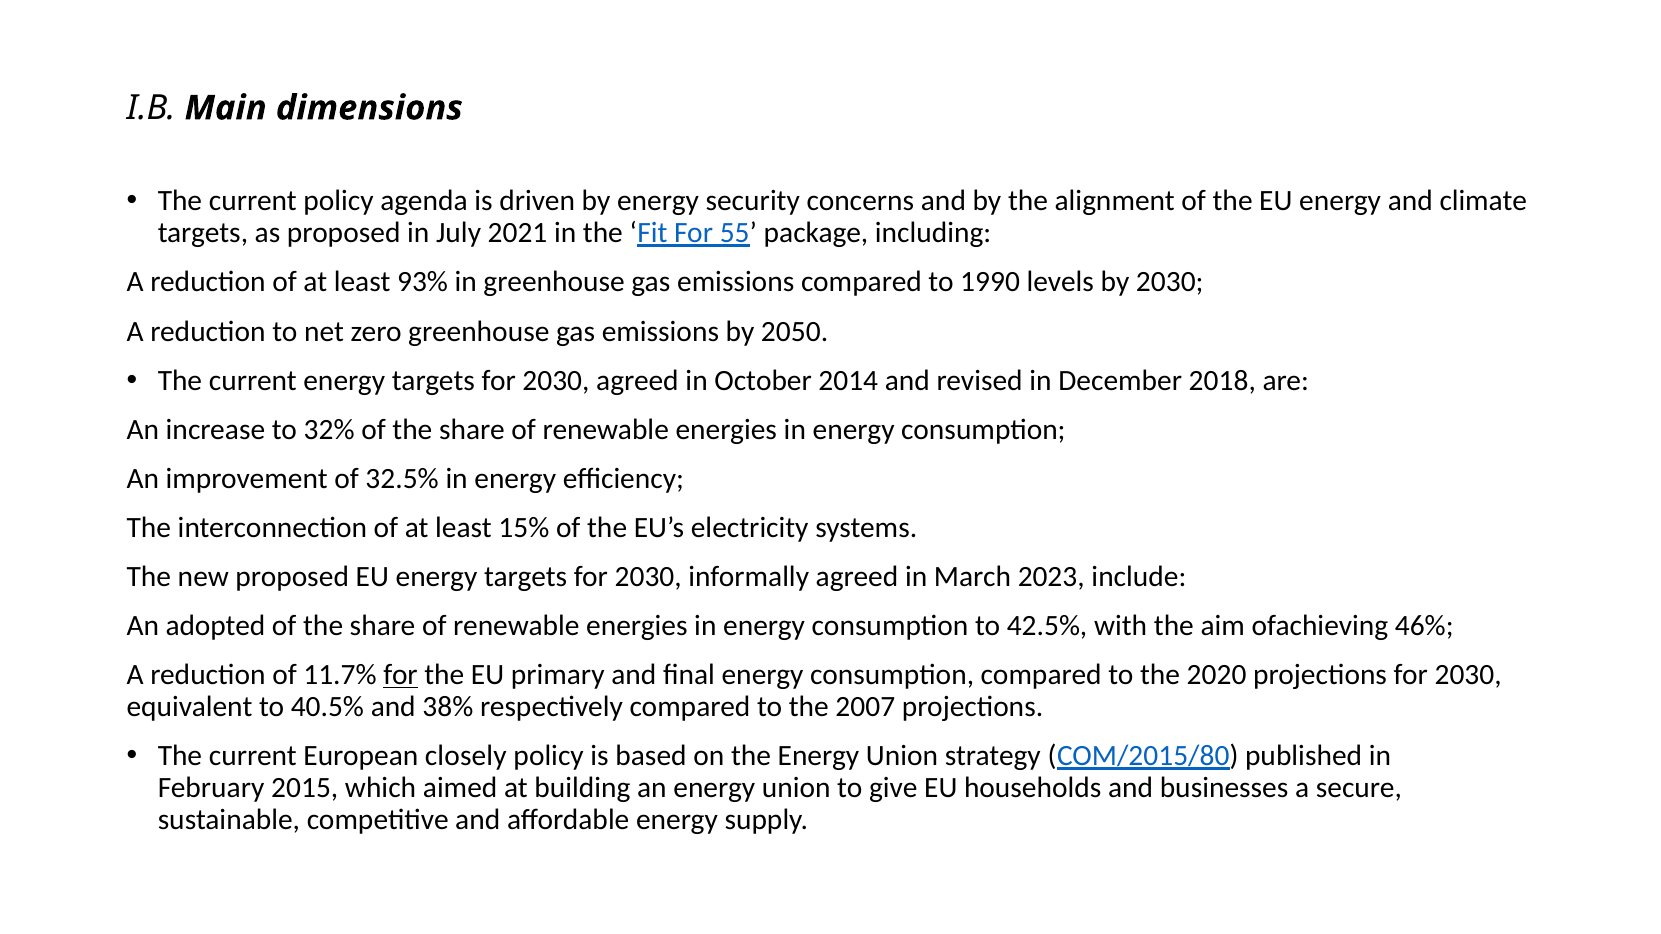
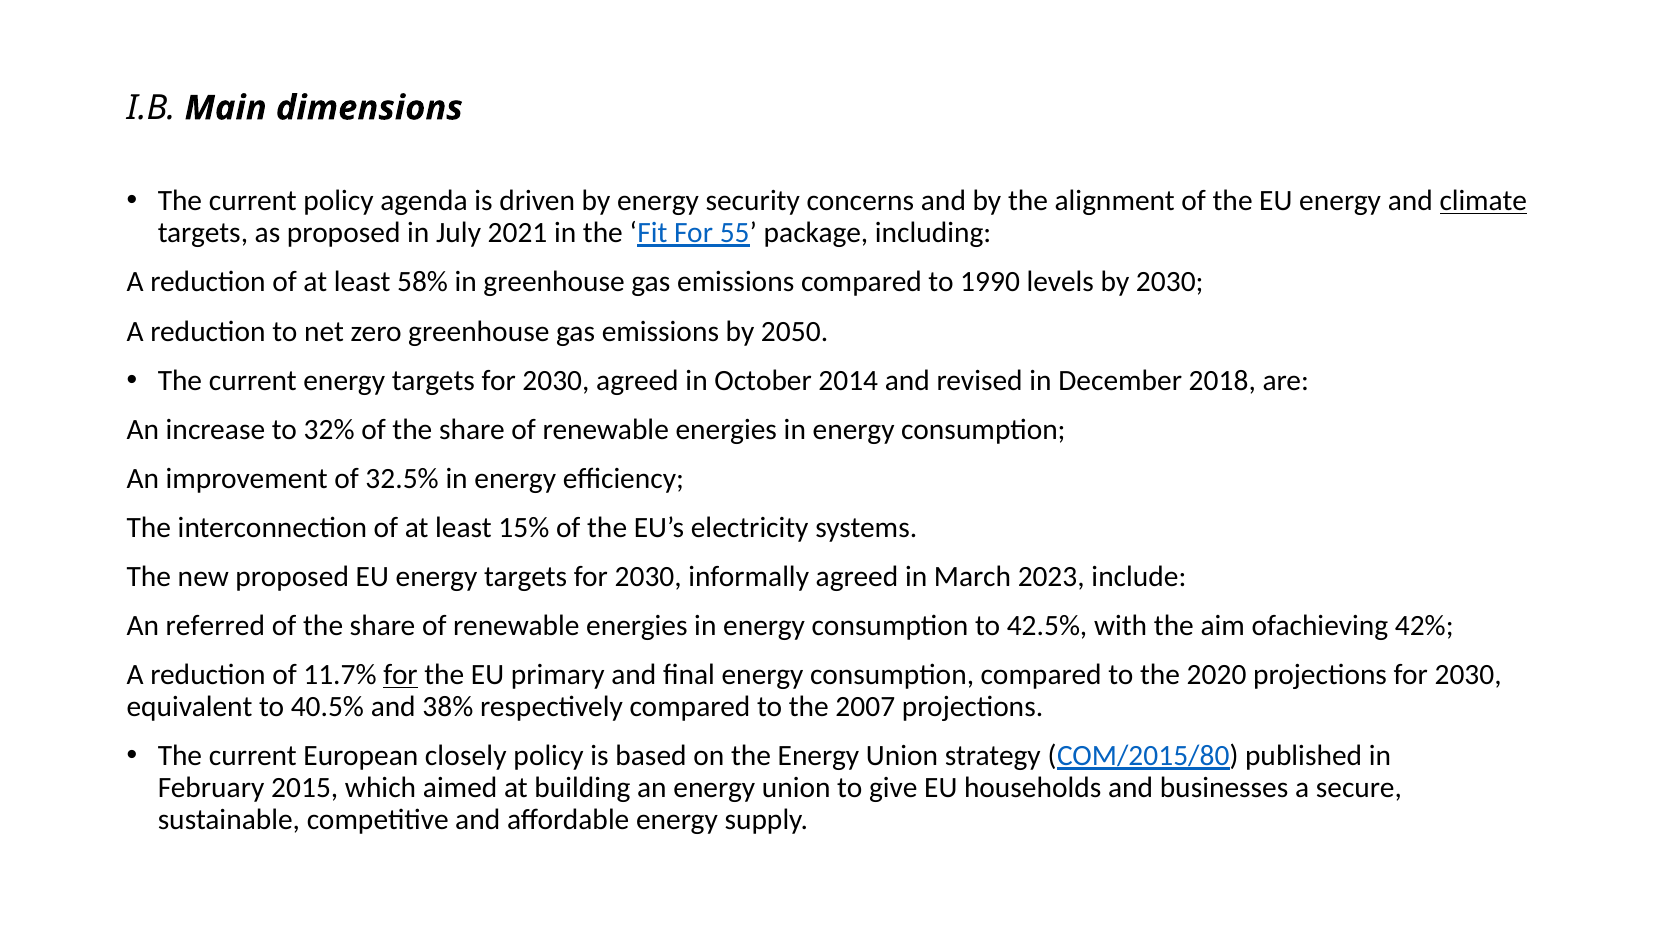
climate underline: none -> present
93%: 93% -> 58%
adopted: adopted -> referred
46%: 46% -> 42%
